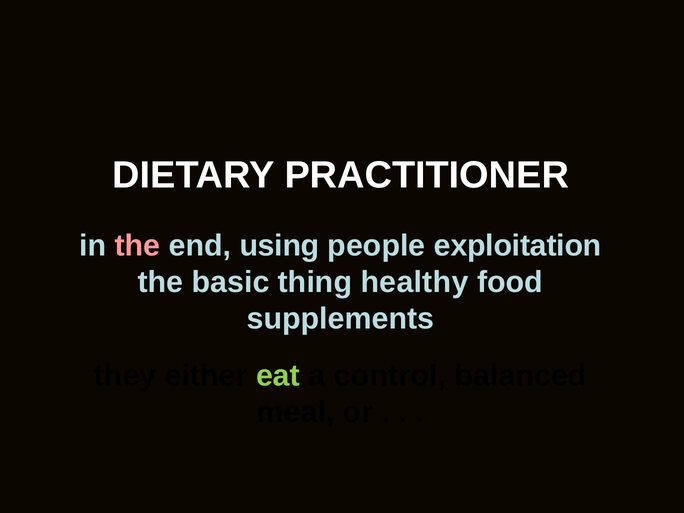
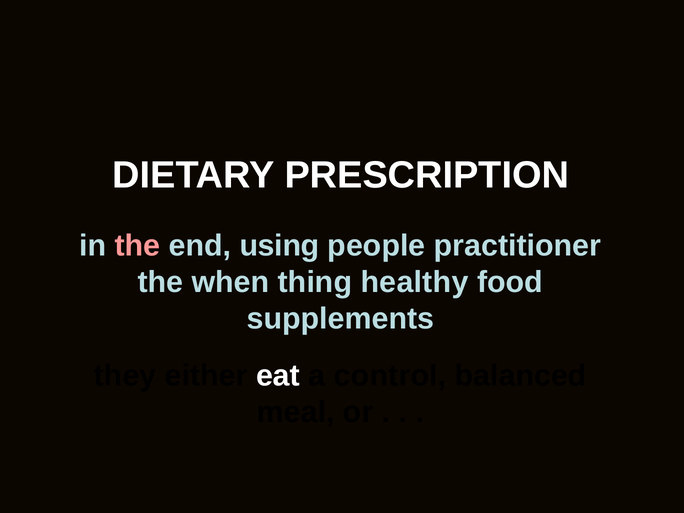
PRACTITIONER: PRACTITIONER -> PRESCRIPTION
exploitation: exploitation -> practitioner
basic: basic -> when
eat colour: light green -> white
